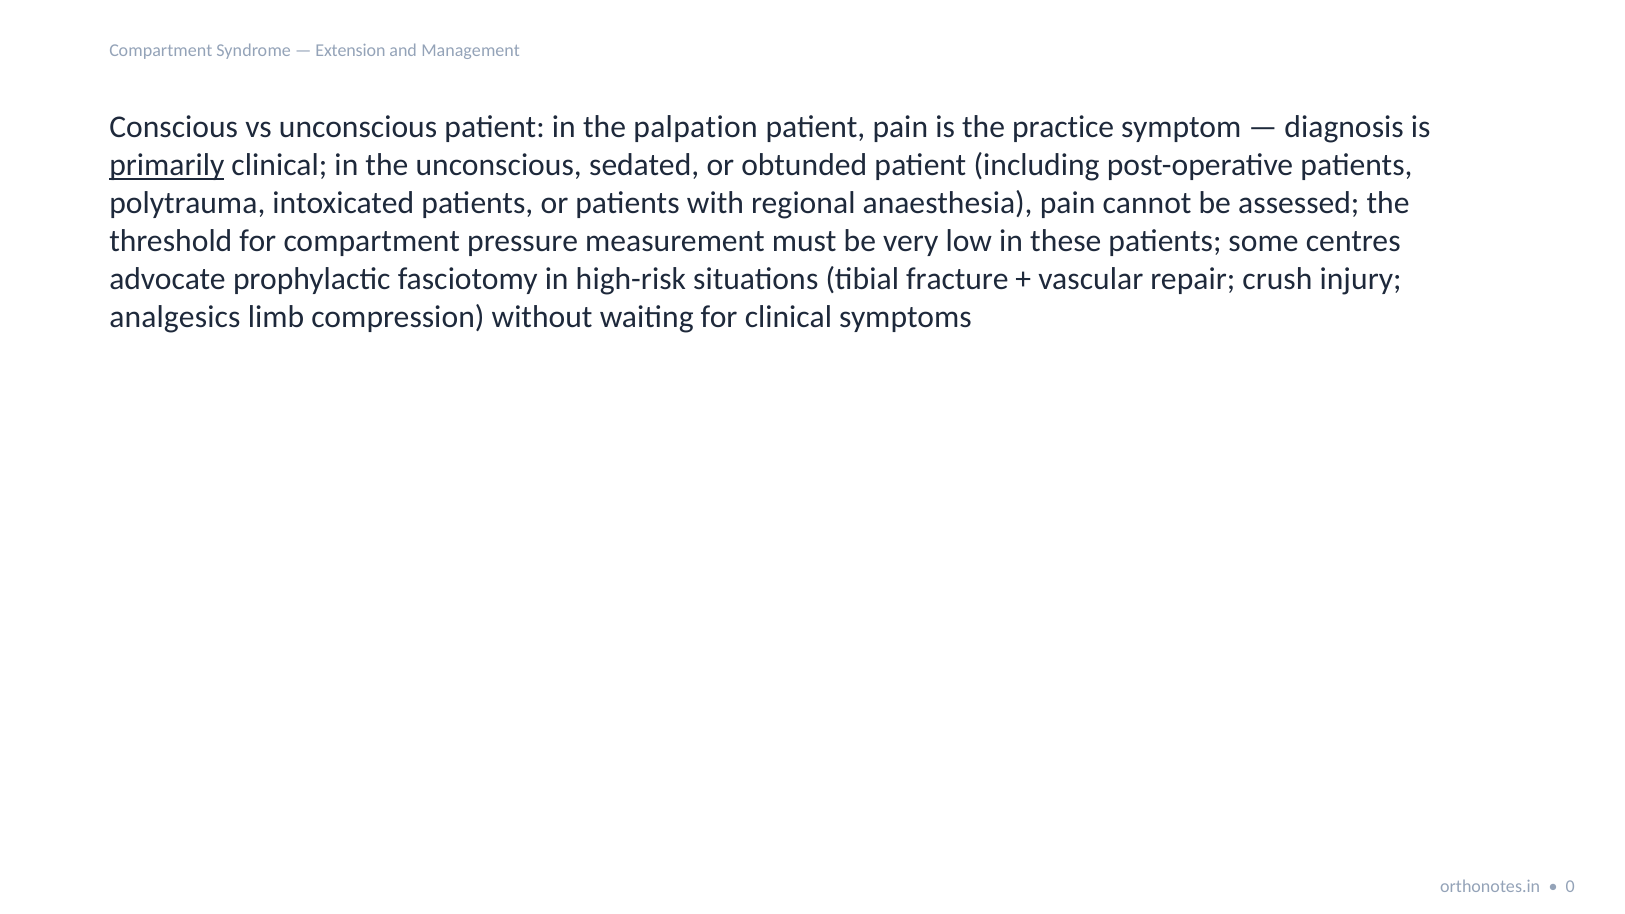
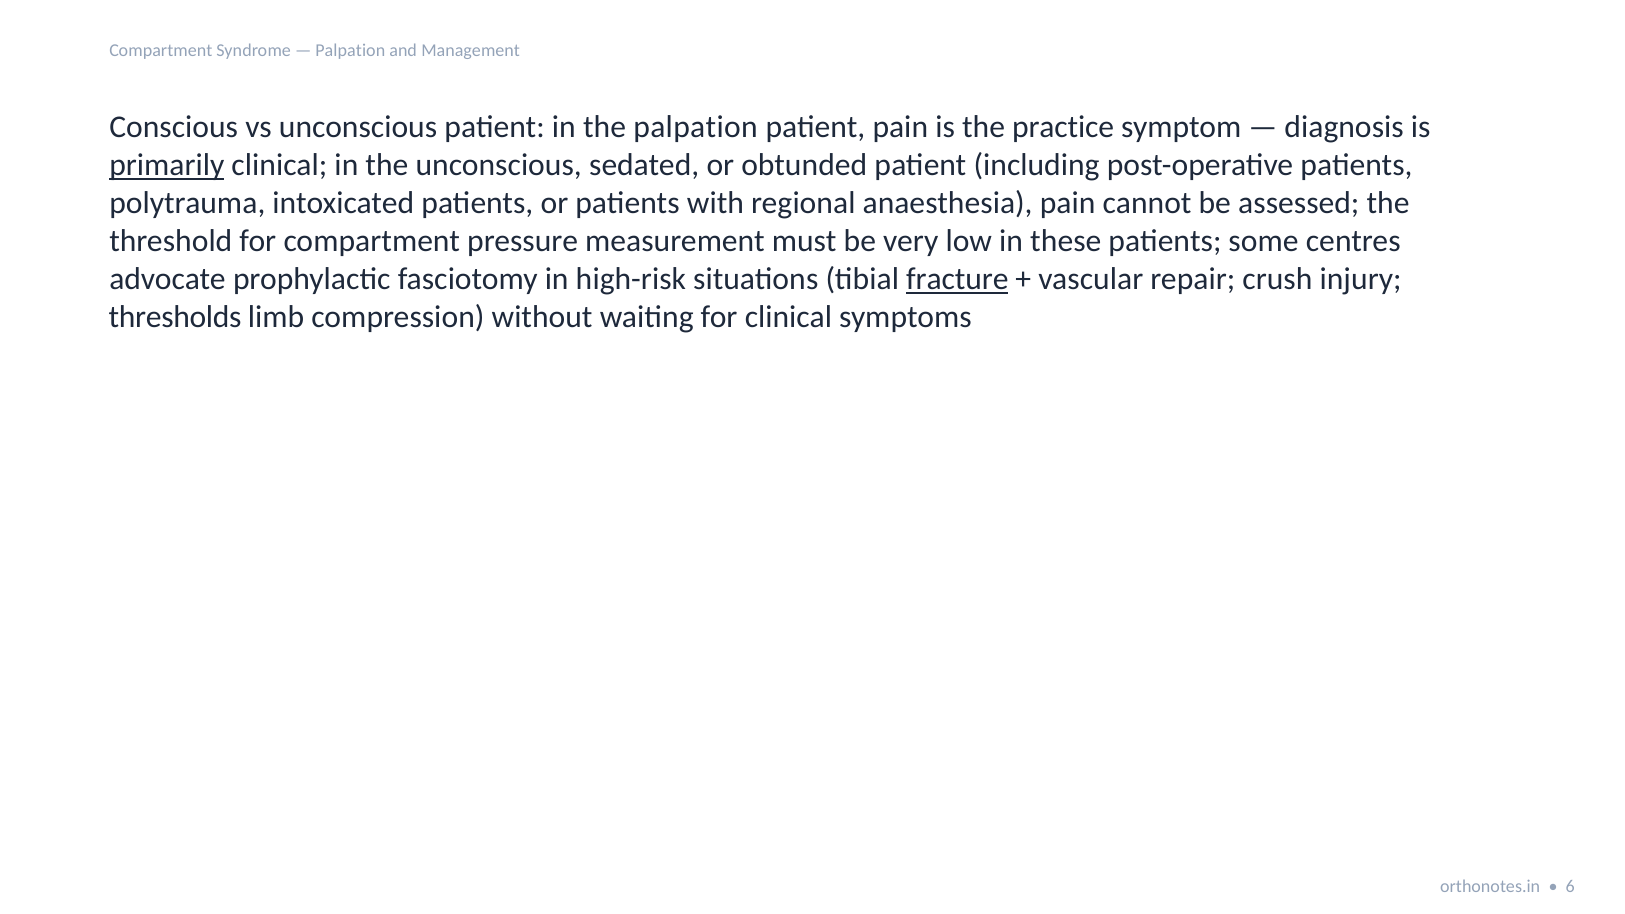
Extension at (350, 51): Extension -> Palpation
fracture underline: none -> present
analgesics: analgesics -> thresholds
0: 0 -> 6
